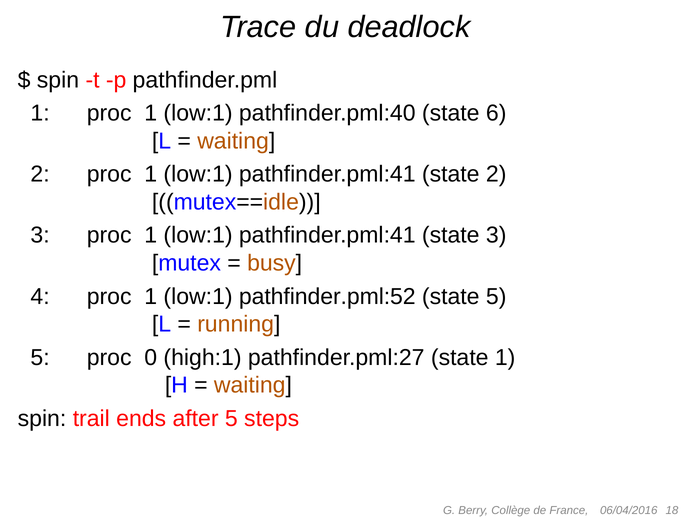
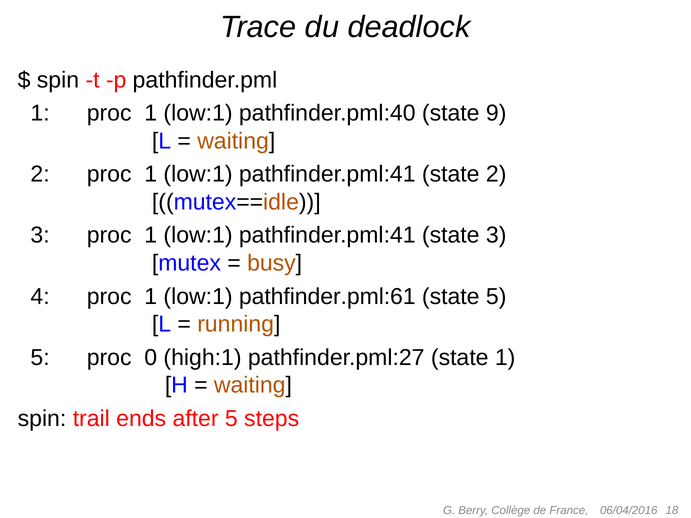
6: 6 -> 9
pathfinder.pml:52: pathfinder.pml:52 -> pathfinder.pml:61
